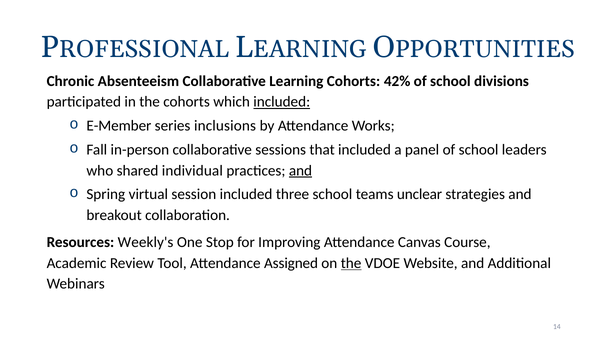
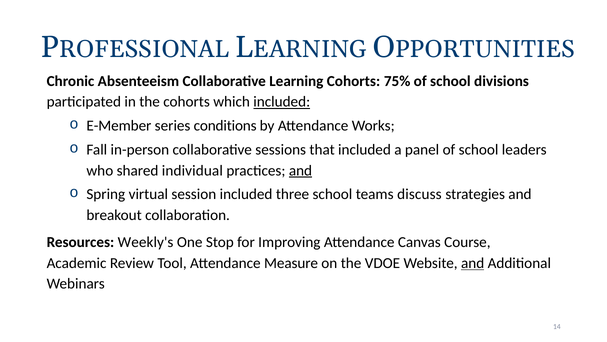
42%: 42% -> 75%
inclusions: inclusions -> conditions
unclear: unclear -> discuss
Assigned: Assigned -> Measure
the at (351, 263) underline: present -> none
and at (473, 263) underline: none -> present
